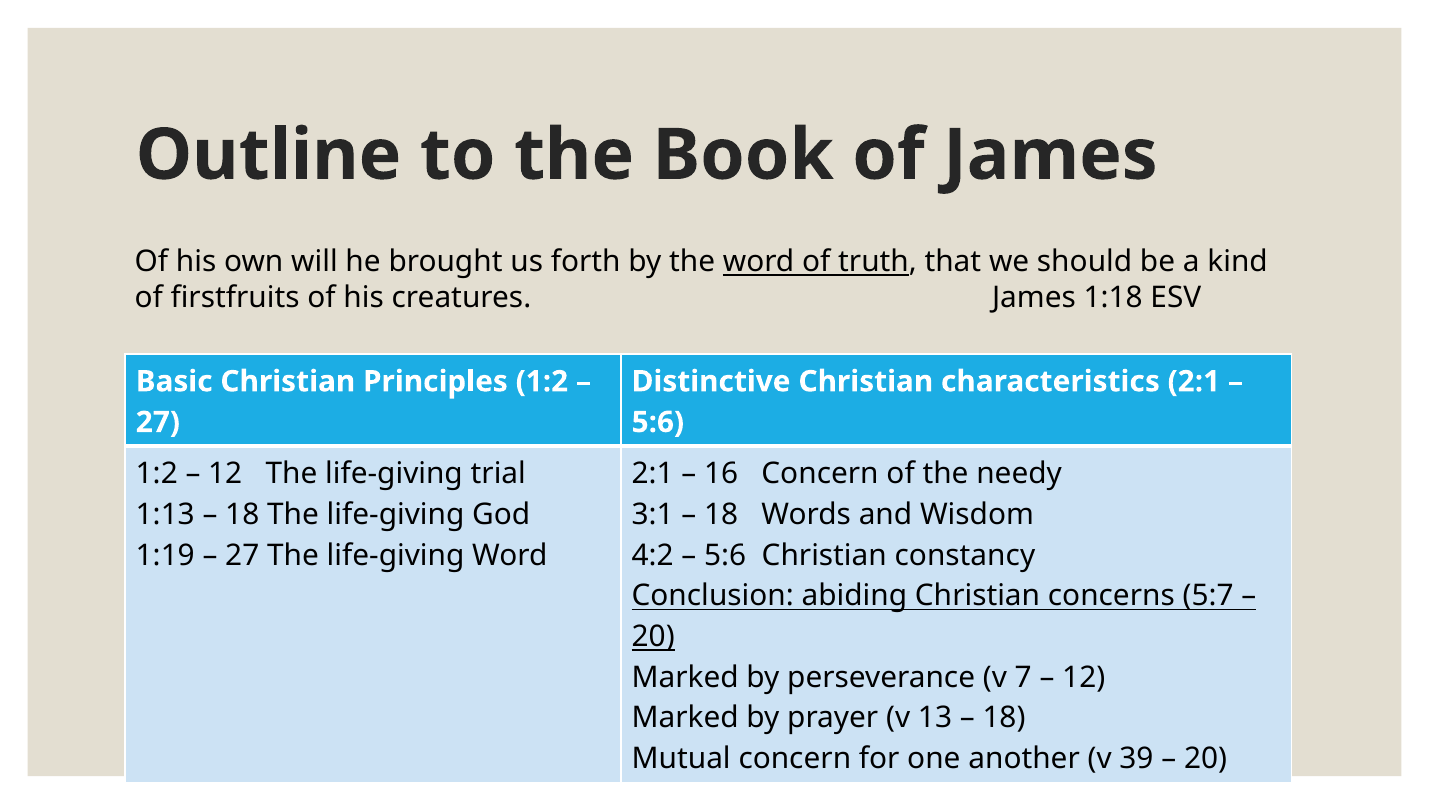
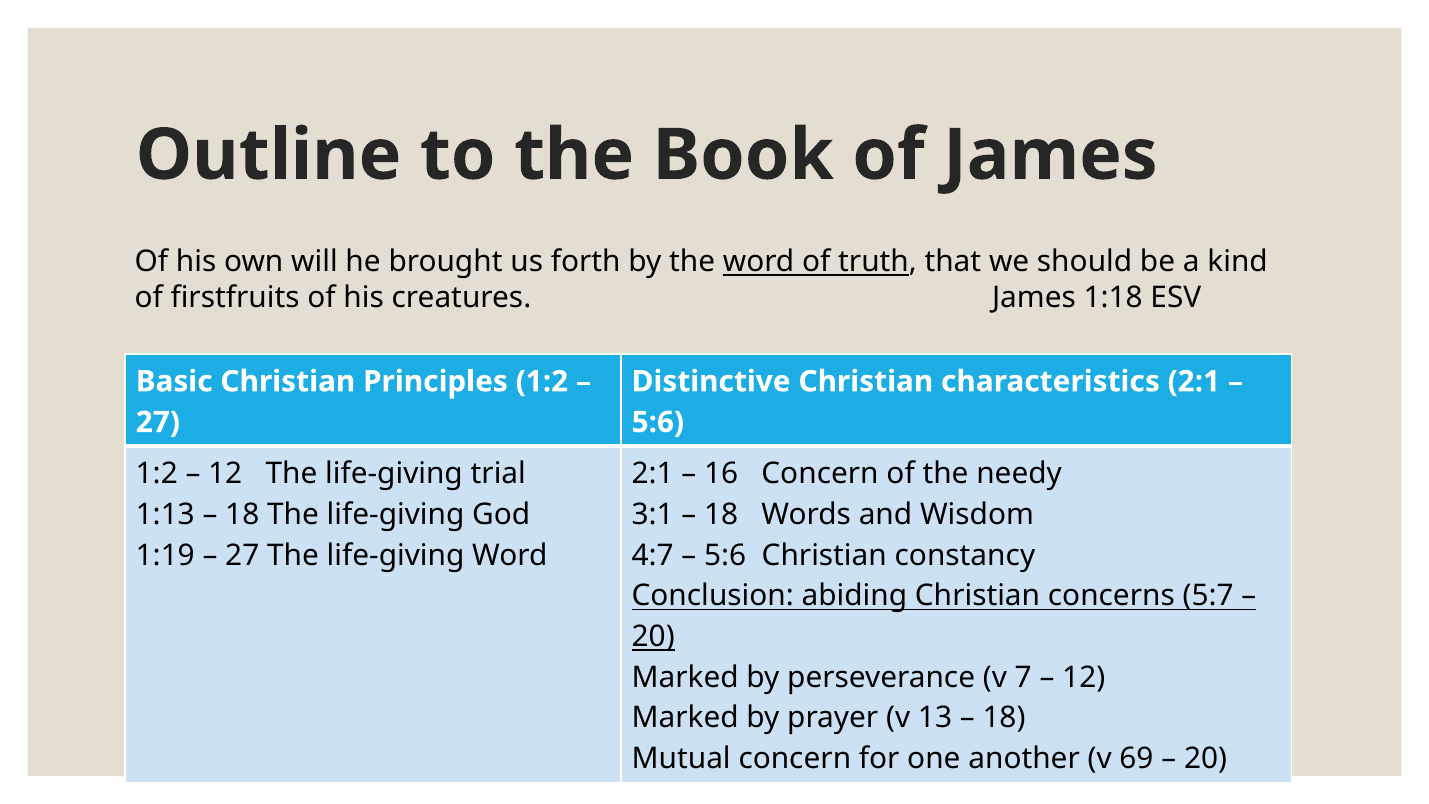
4:2: 4:2 -> 4:7
39: 39 -> 69
